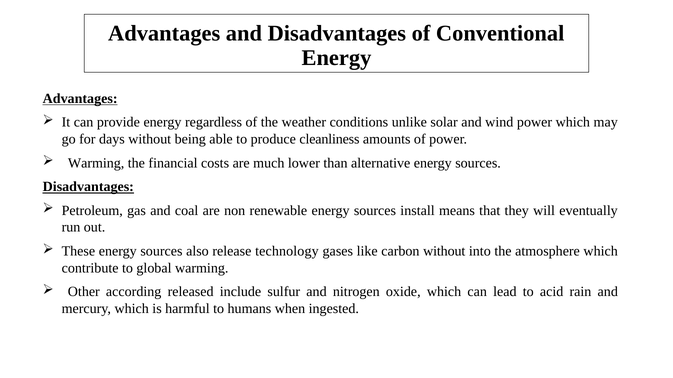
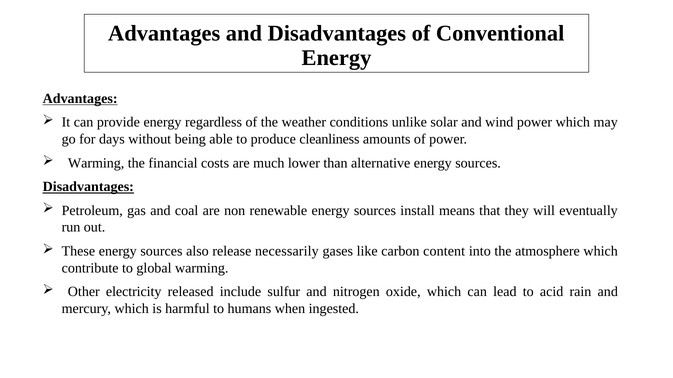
technology: technology -> necessarily
carbon without: without -> content
according: according -> electricity
